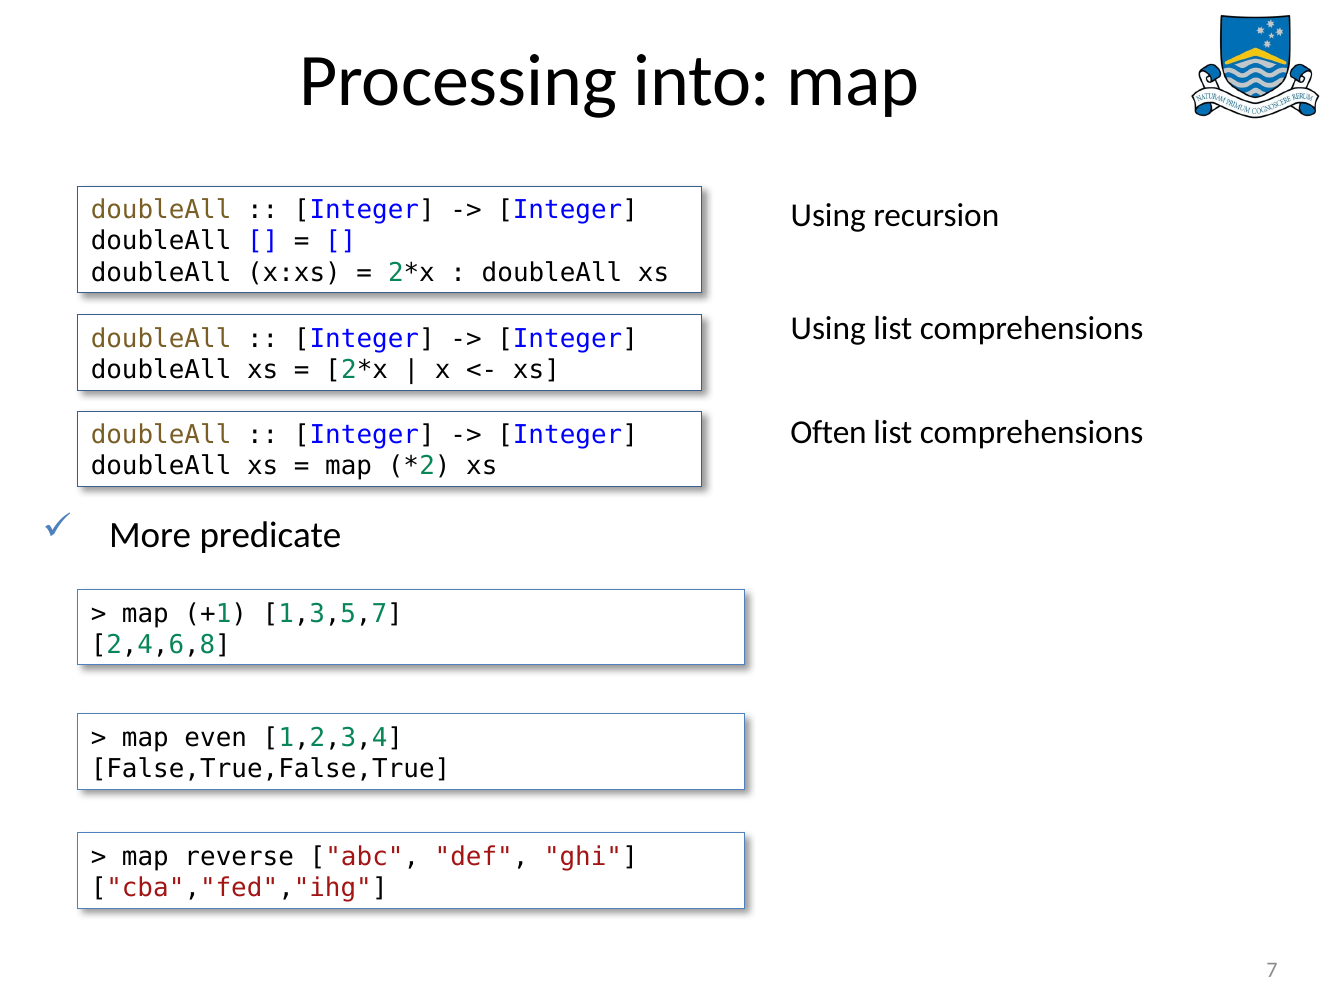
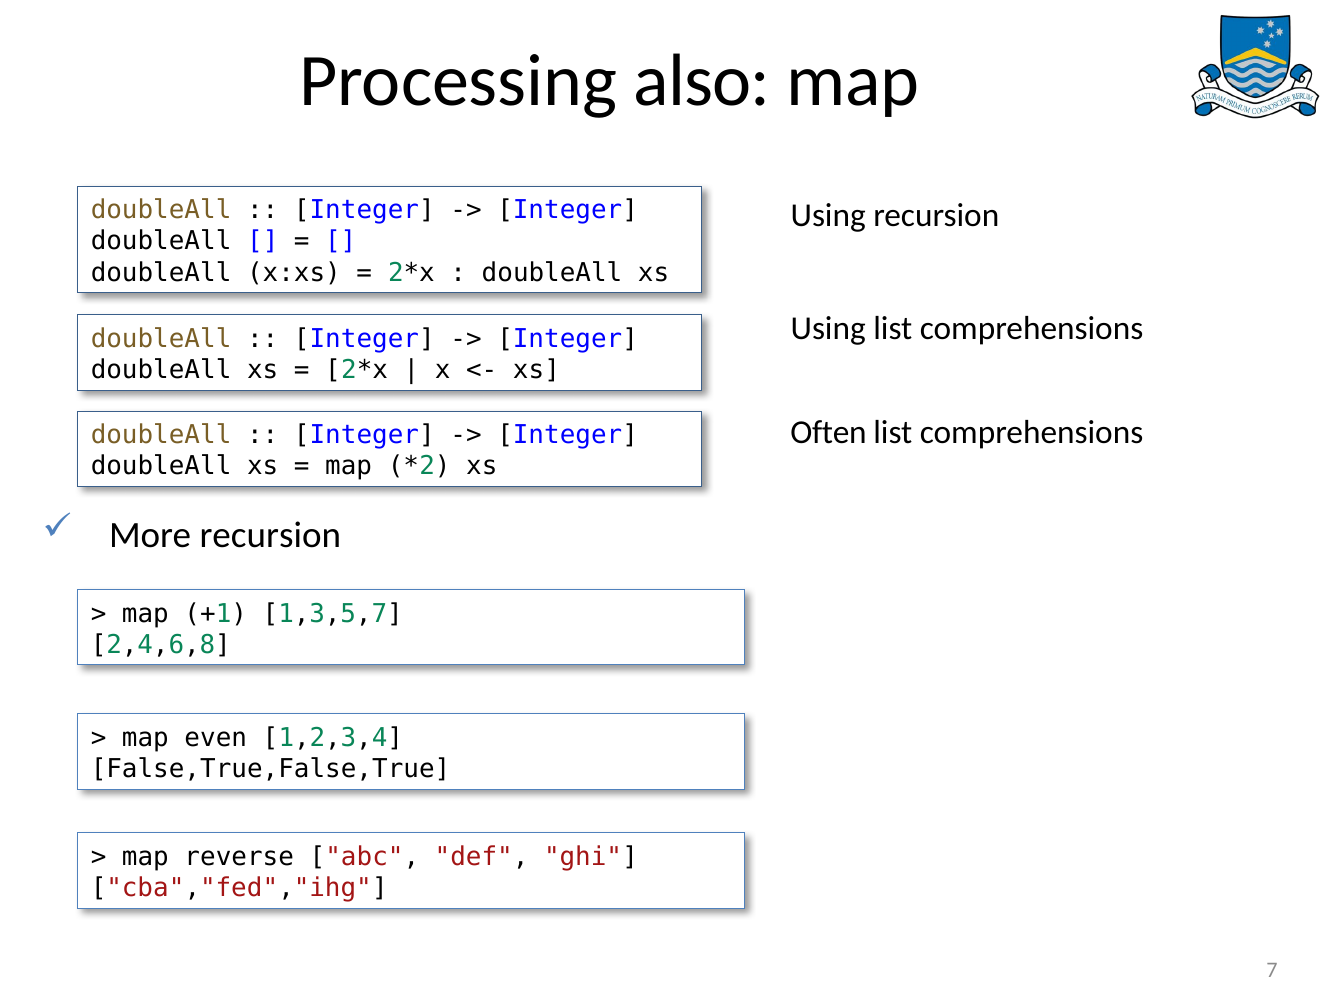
into: into -> also
More predicate: predicate -> recursion
